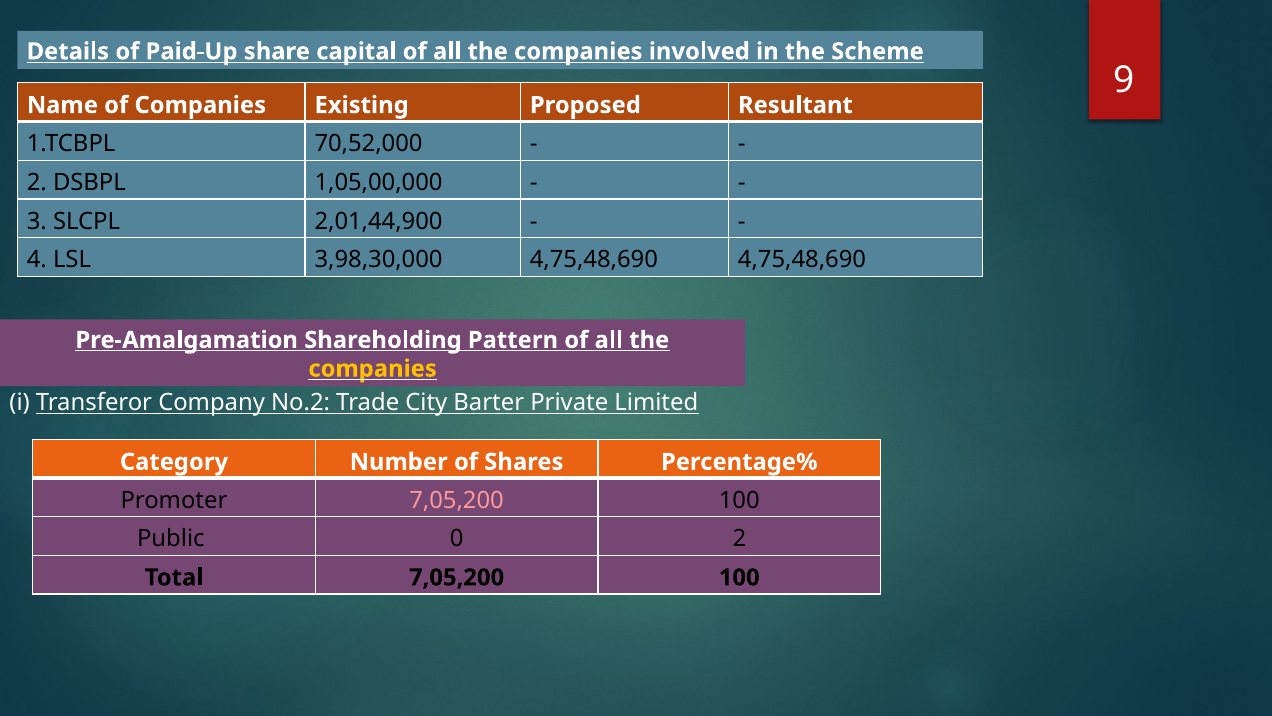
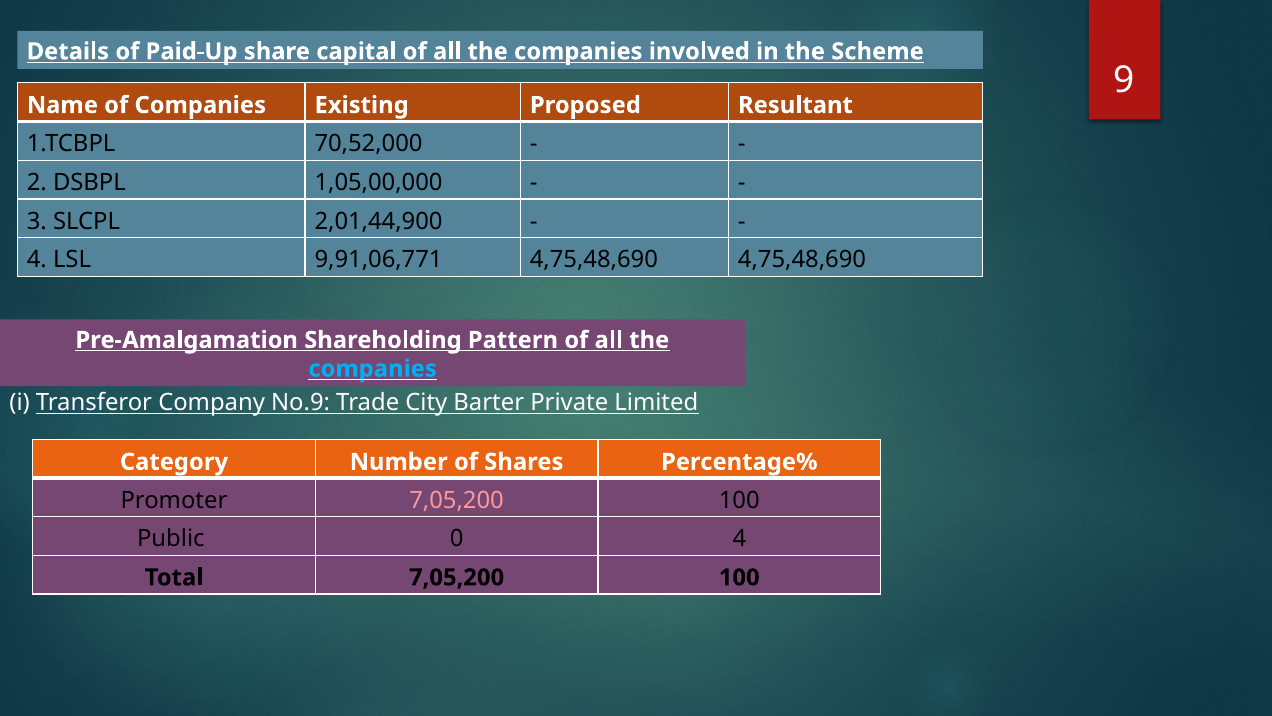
3,98,30,000: 3,98,30,000 -> 9,91,06,771
companies at (373, 368) colour: yellow -> light blue
No.2: No.2 -> No.9
0 2: 2 -> 4
